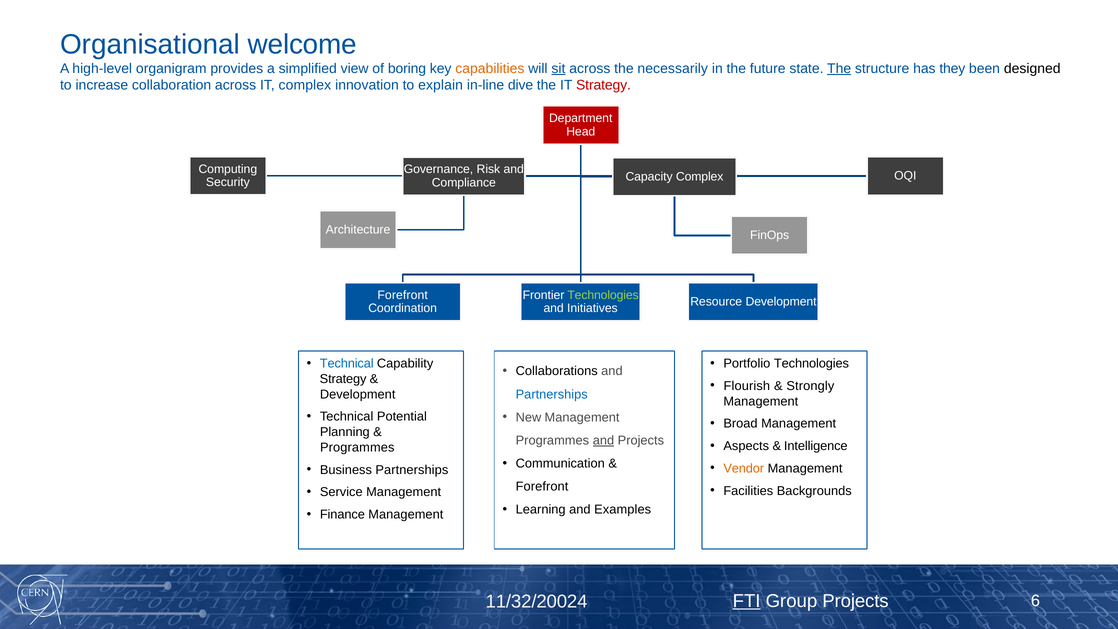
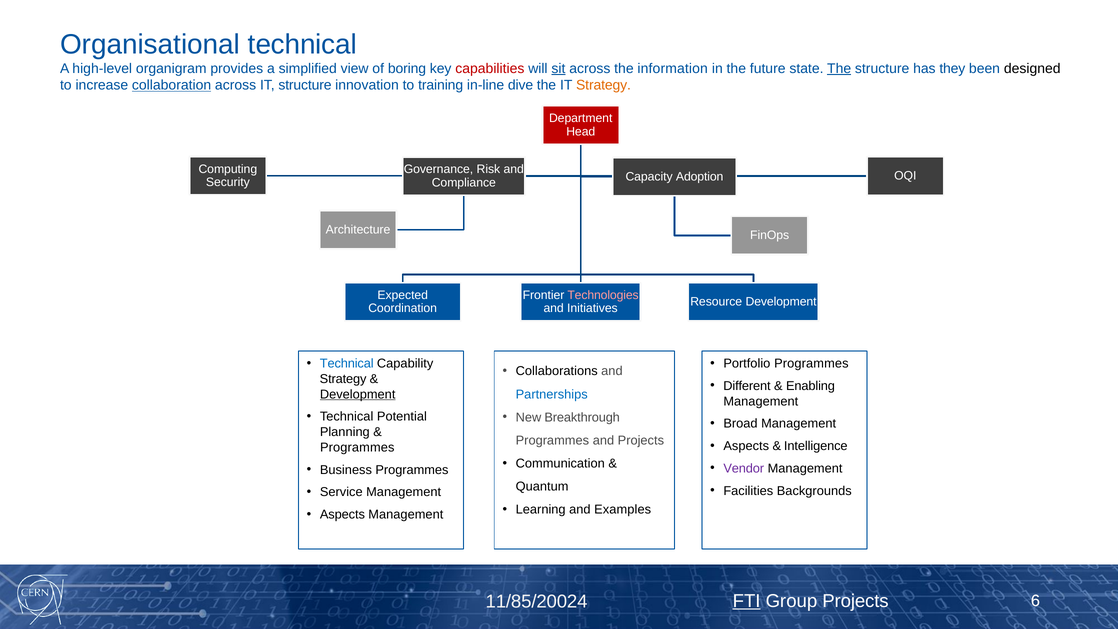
Organisational welcome: welcome -> technical
capabilities colour: orange -> red
necessarily: necessarily -> information
collaboration underline: none -> present
IT complex: complex -> structure
explain: explain -> training
Strategy at (604, 85) colour: red -> orange
Capacity Complex: Complex -> Adoption
Forefront at (403, 295): Forefront -> Expected
Technologies at (603, 295) colour: light green -> pink
Portfolio Technologies: Technologies -> Programmes
Flourish: Flourish -> Different
Strongly: Strongly -> Enabling
Development at (358, 394) underline: none -> present
New Management: Management -> Breakthrough
and at (603, 440) underline: present -> none
Vendor colour: orange -> purple
Business Partnerships: Partnerships -> Programmes
Forefront at (542, 487): Forefront -> Quantum
Finance at (342, 515): Finance -> Aspects
11/32/20024: 11/32/20024 -> 11/85/20024
